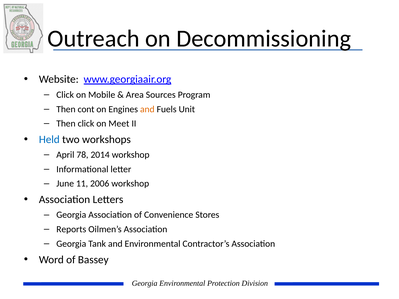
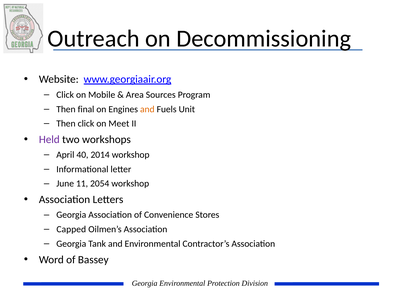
cont: cont -> final
Held colour: blue -> purple
78: 78 -> 40
2006: 2006 -> 2054
Reports: Reports -> Capped
